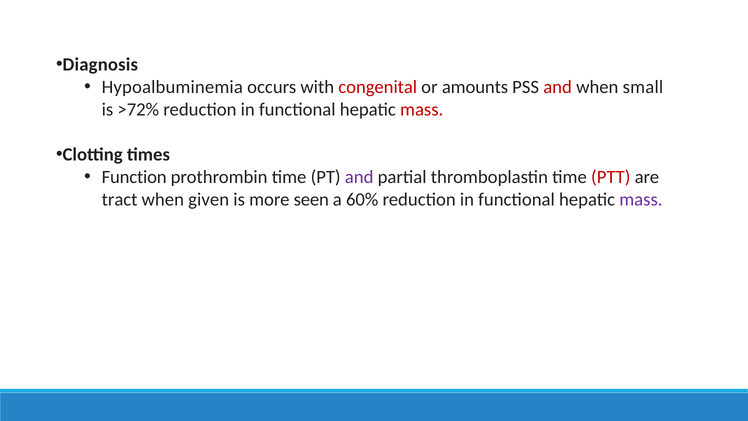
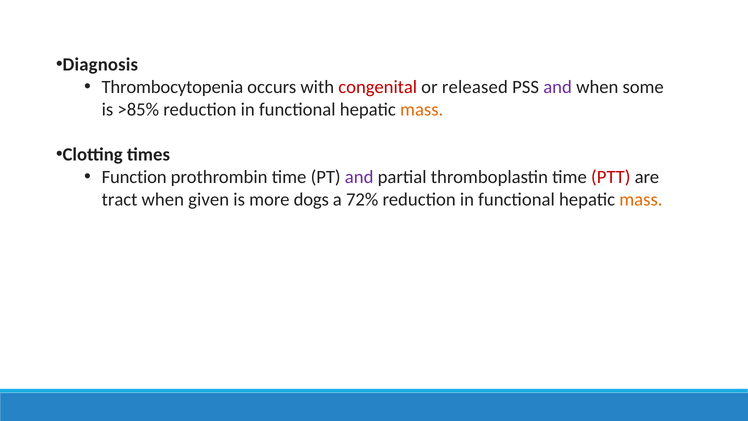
Hypoalbuminemia: Hypoalbuminemia -> Thrombocytopenia
amounts: amounts -> released
and at (558, 87) colour: red -> purple
small: small -> some
>72%: >72% -> >85%
mass at (422, 110) colour: red -> orange
seen: seen -> dogs
60%: 60% -> 72%
mass at (641, 199) colour: purple -> orange
